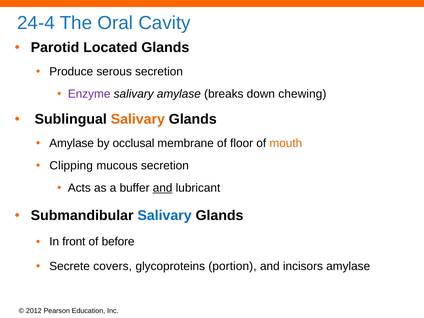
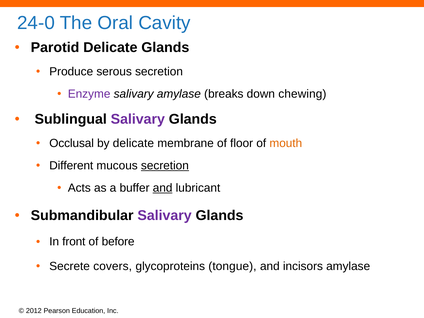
24-4: 24-4 -> 24-0
Parotid Located: Located -> Delicate
Salivary at (138, 119) colour: orange -> purple
Amylase at (72, 143): Amylase -> Occlusal
by occlusal: occlusal -> delicate
Clipping: Clipping -> Different
secretion at (165, 166) underline: none -> present
Salivary at (165, 216) colour: blue -> purple
portion: portion -> tongue
